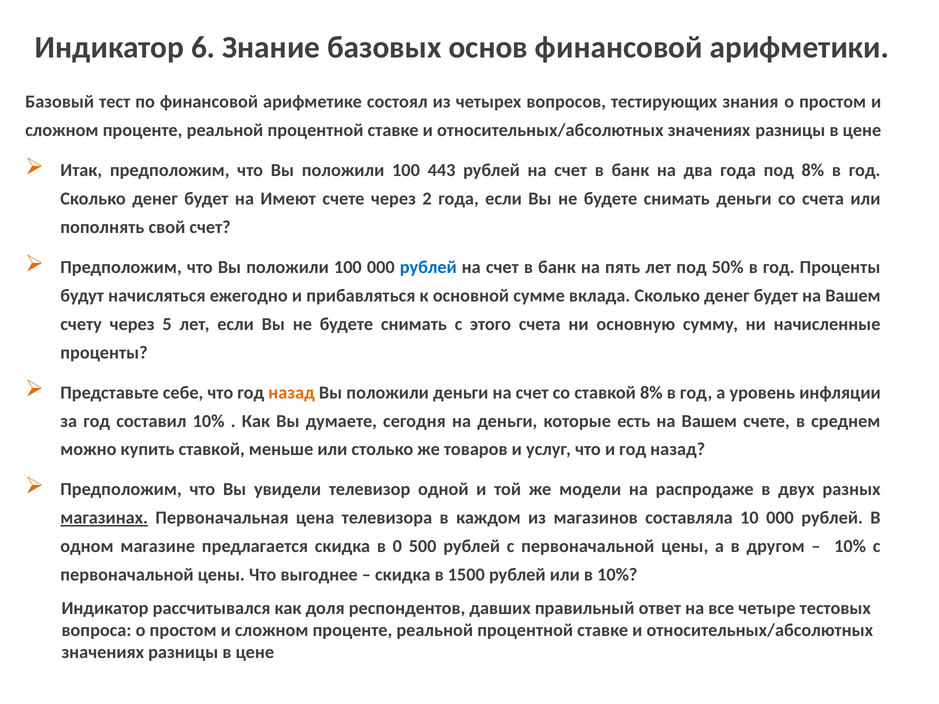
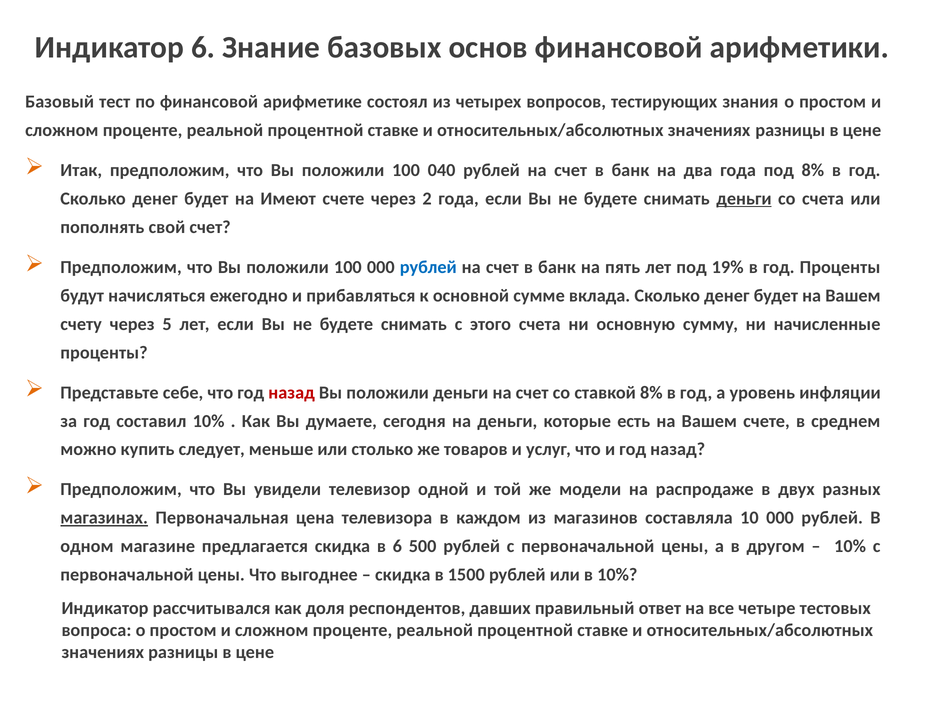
443: 443 -> 040
деньги at (744, 199) underline: none -> present
50%: 50% -> 19%
назад at (292, 393) colour: orange -> red
купить ставкой: ставкой -> следует
в 0: 0 -> 6
